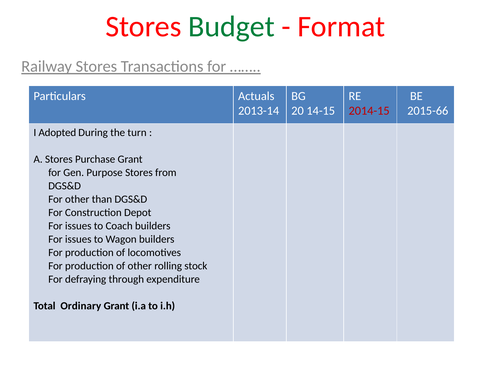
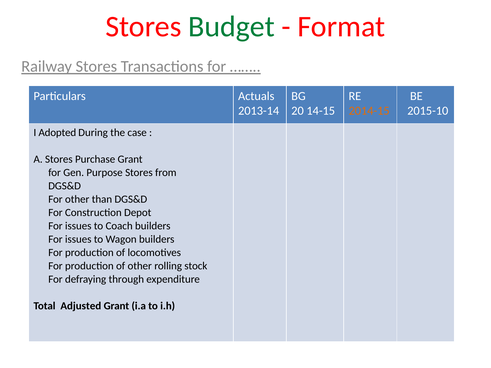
2014-15 colour: red -> orange
2015-66: 2015-66 -> 2015-10
turn: turn -> case
Ordinary: Ordinary -> Adjusted
